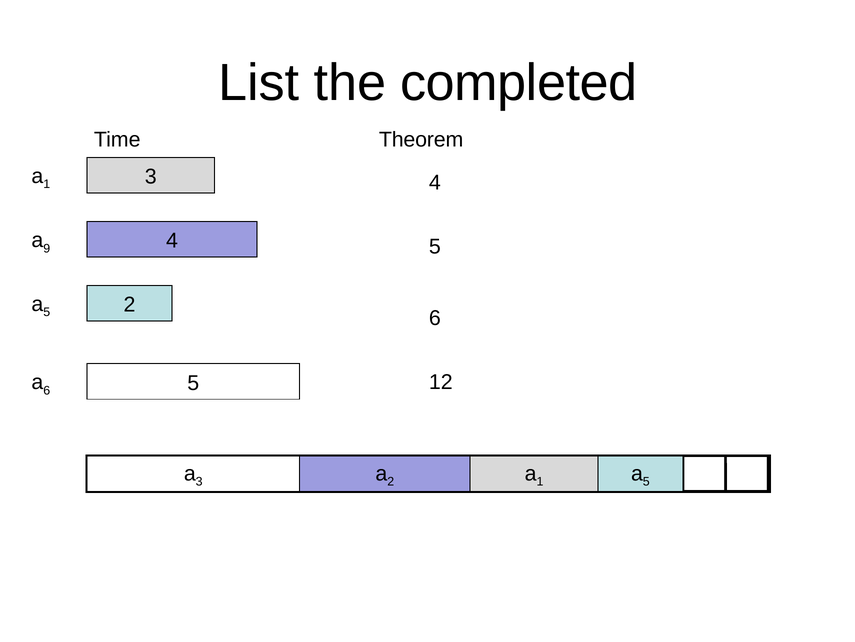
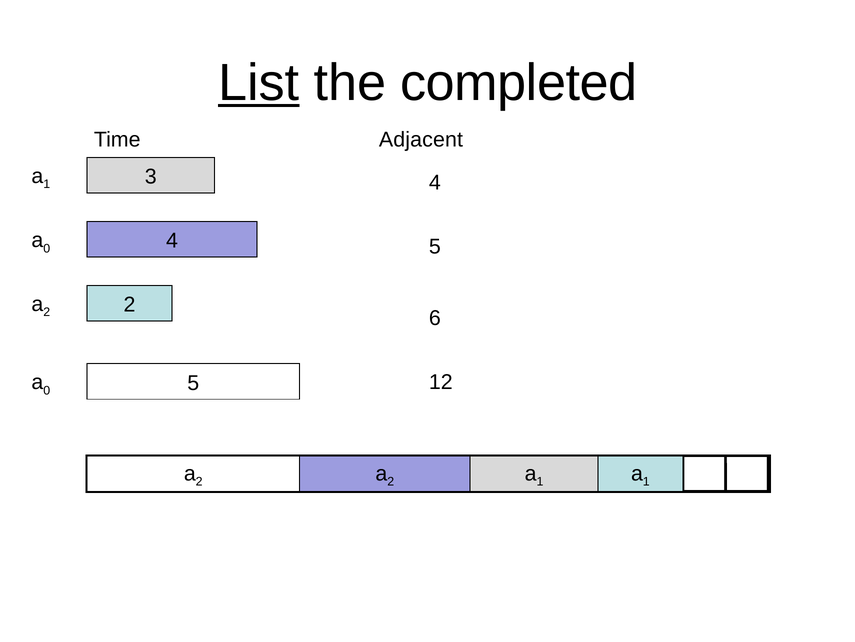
List underline: none -> present
Theorem: Theorem -> Adjacent
9 at (47, 248): 9 -> 0
5 at (47, 312): 5 -> 2
6 at (47, 390): 6 -> 0
3 at (199, 481): 3 -> 2
5 at (646, 481): 5 -> 1
